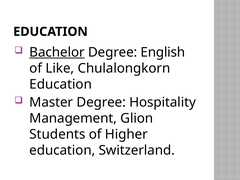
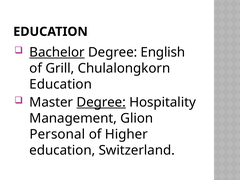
Like: Like -> Grill
Degree at (101, 102) underline: none -> present
Students: Students -> Personal
